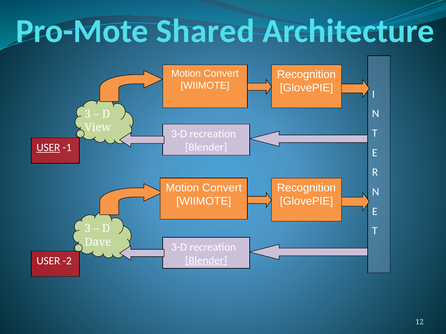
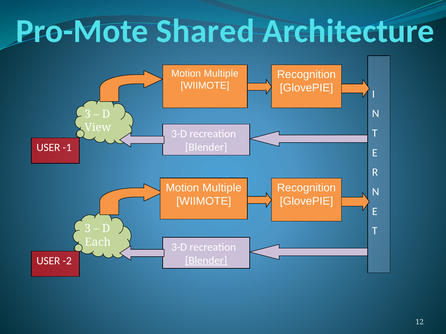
Convert at (221, 74): Convert -> Multiple
USER at (48, 148) underline: present -> none
Convert at (222, 188): Convert -> Multiple
Dave: Dave -> Each
